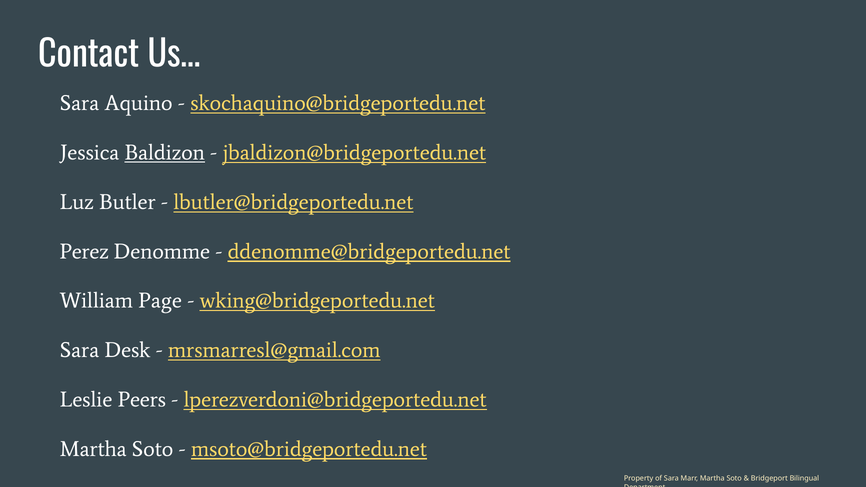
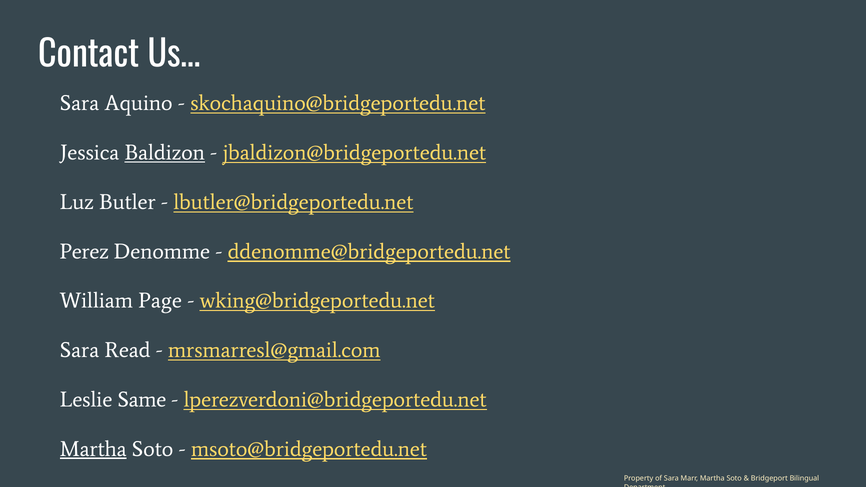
Desk: Desk -> Read
Peers: Peers -> Same
Martha at (93, 449) underline: none -> present
